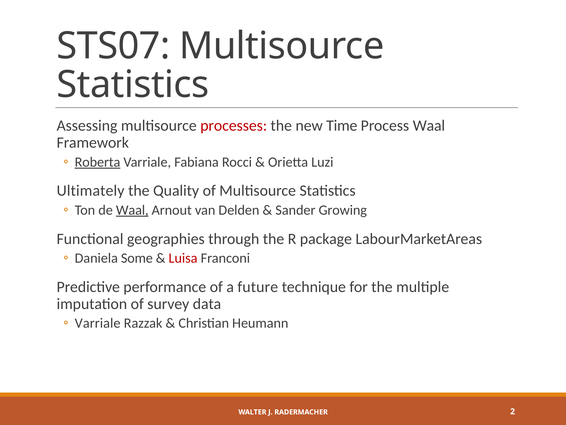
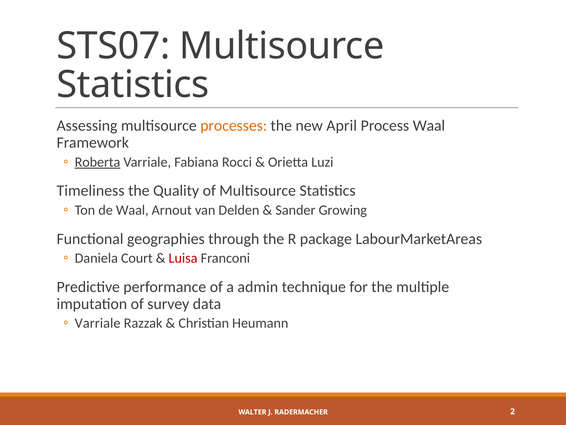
processes colour: red -> orange
Time: Time -> April
Ultimately: Ultimately -> Timeliness
Waal at (132, 210) underline: present -> none
Some: Some -> Court
future: future -> admin
